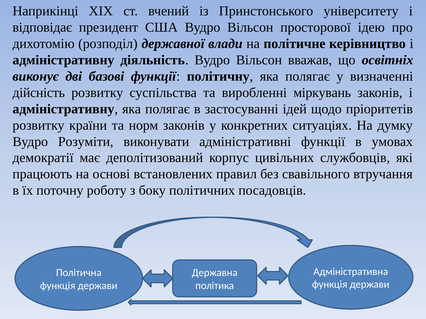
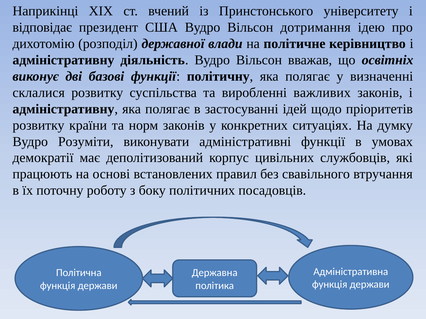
просторової: просторової -> дотримання
дійсність: дійсність -> склалися
міркувань: міркувань -> важливих
